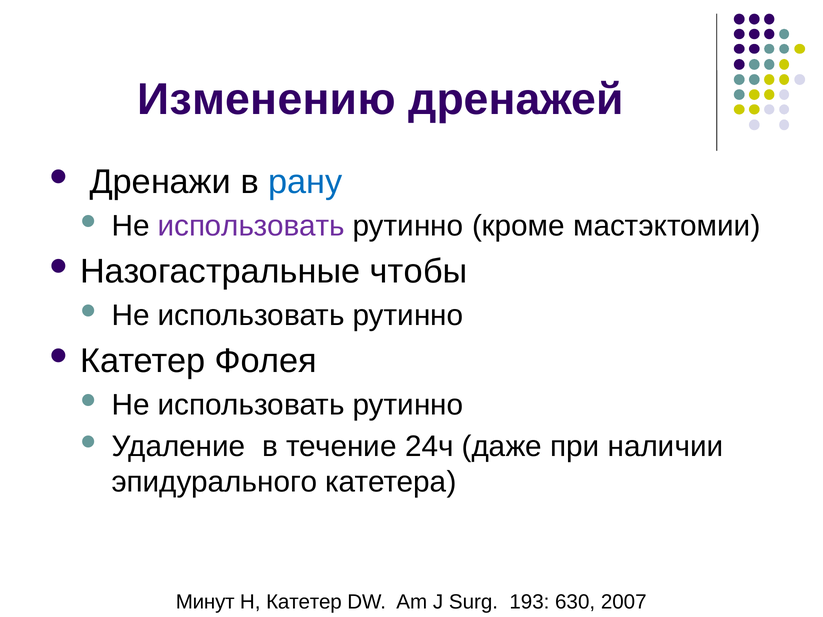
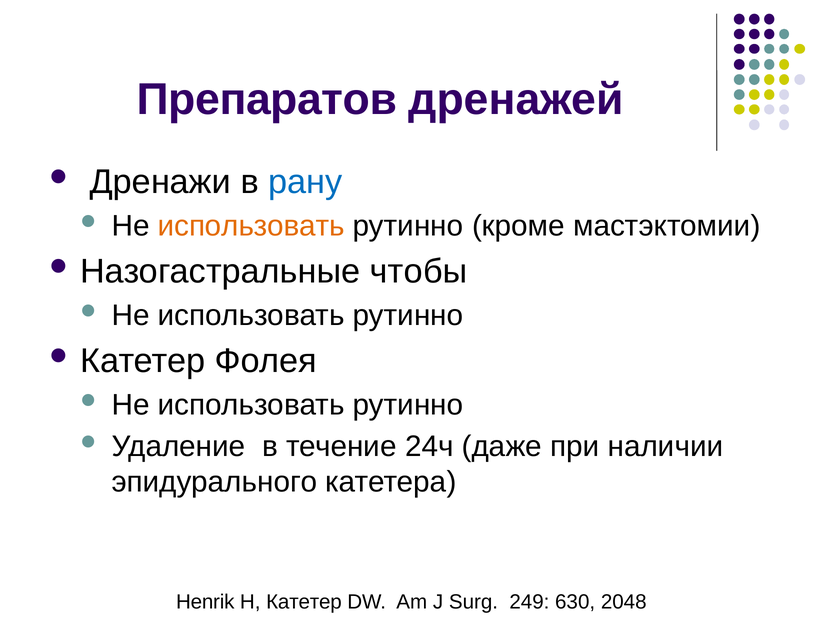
Изменению: Изменению -> Препаратов
использовать at (251, 226) colour: purple -> orange
Минут: Минут -> Henrik
193: 193 -> 249
2007: 2007 -> 2048
